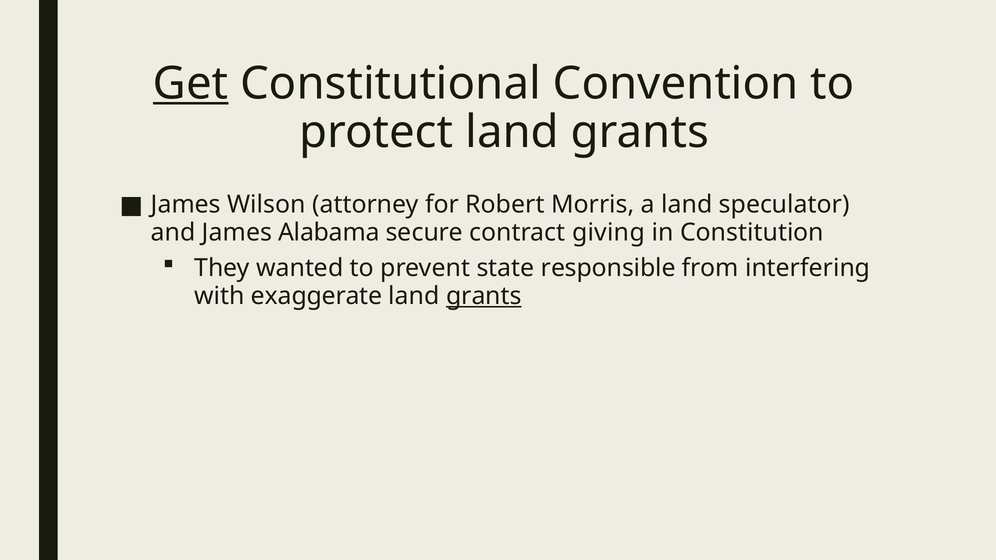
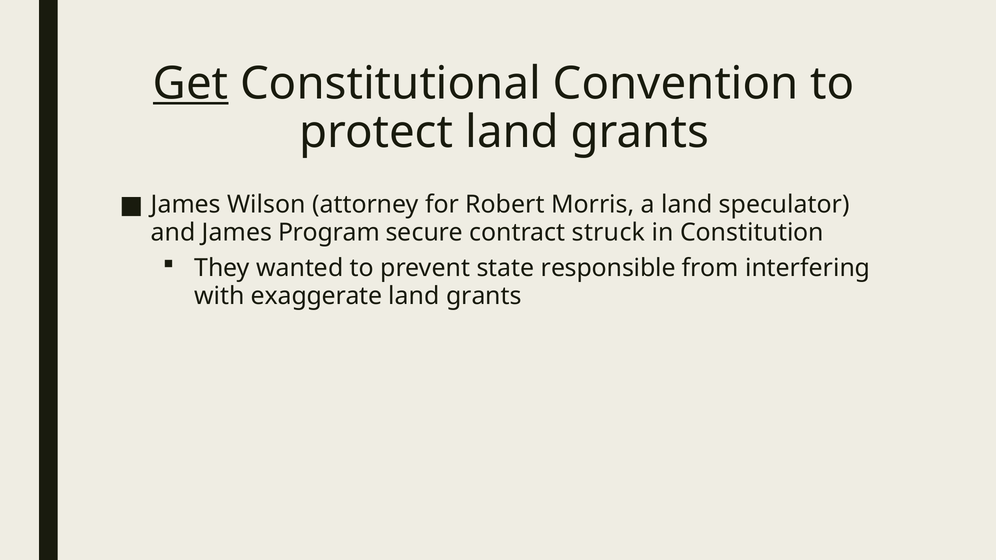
Alabama: Alabama -> Program
giving: giving -> struck
grants at (484, 296) underline: present -> none
